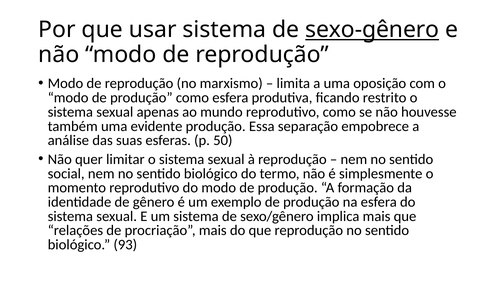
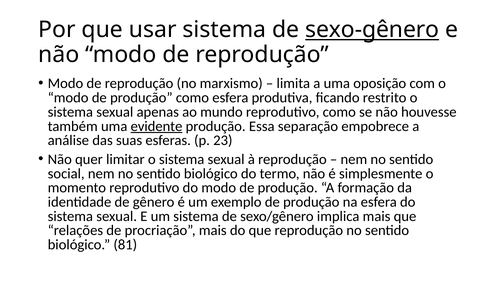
evidente underline: none -> present
50: 50 -> 23
93: 93 -> 81
